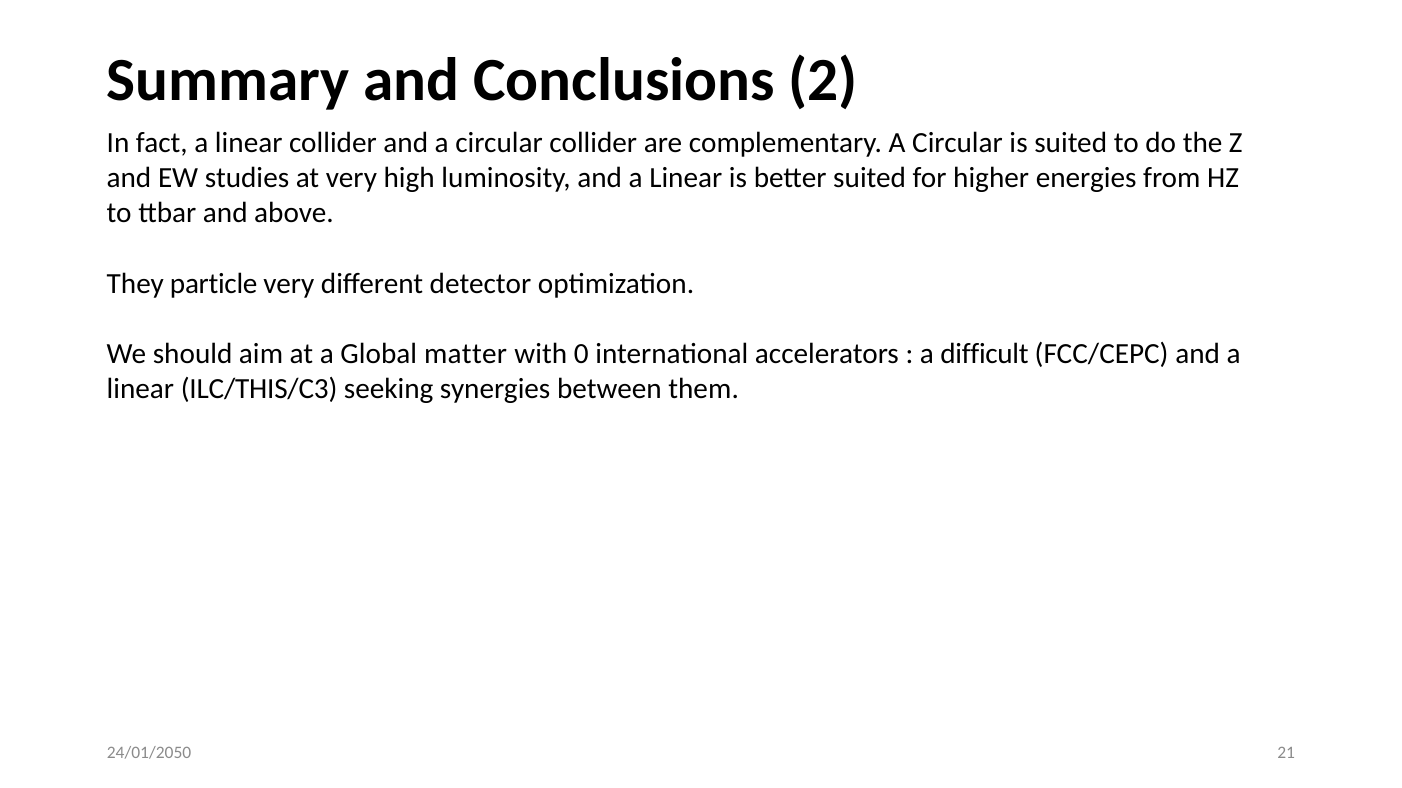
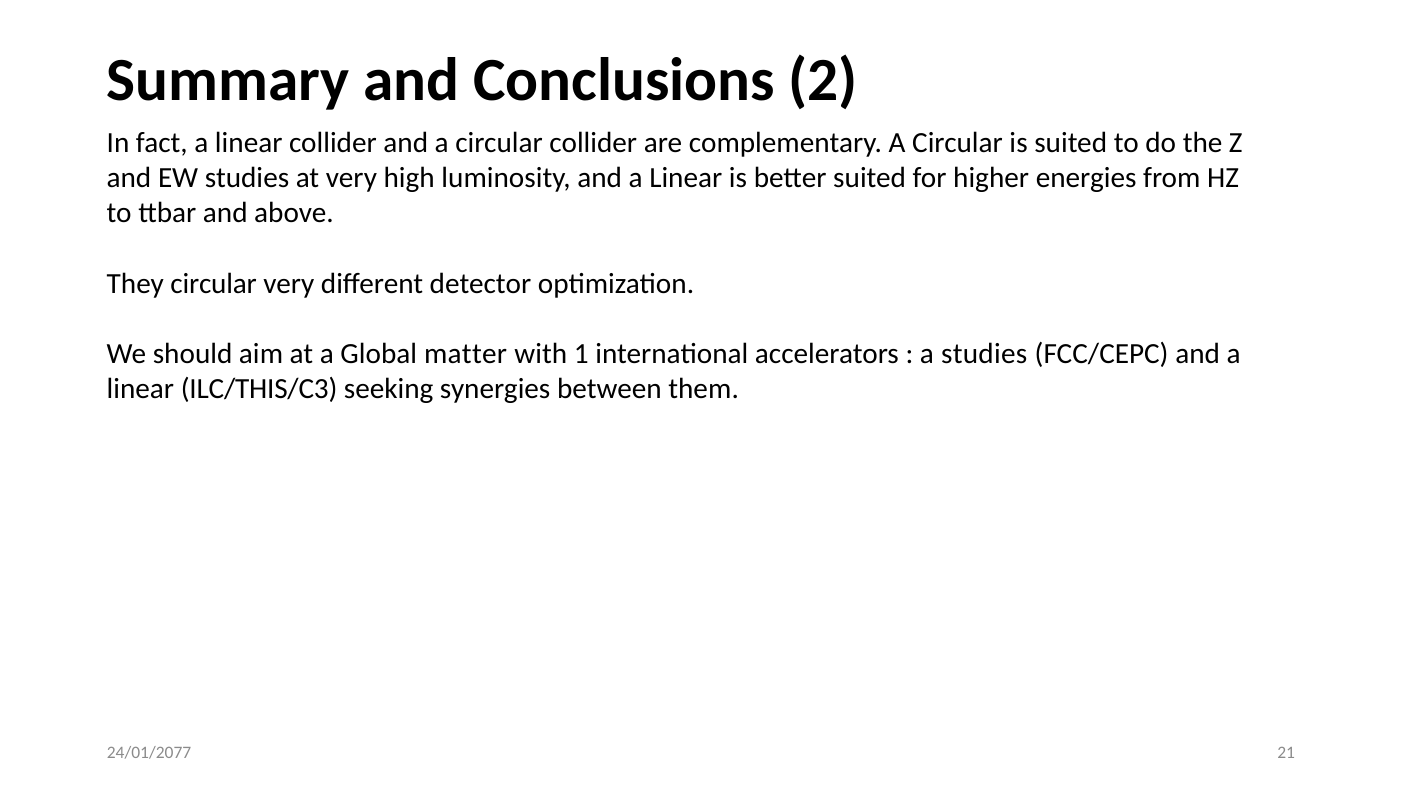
They particle: particle -> circular
0: 0 -> 1
a difficult: difficult -> studies
24/01/2050: 24/01/2050 -> 24/01/2077
